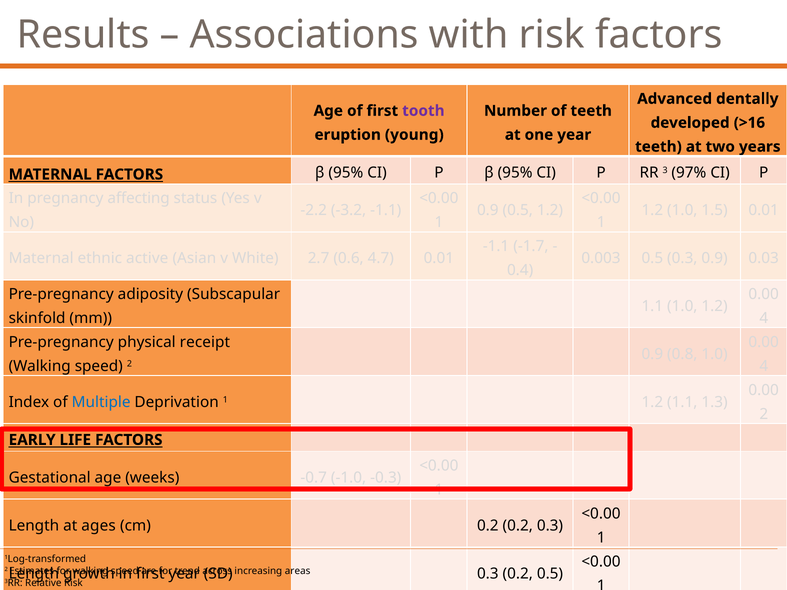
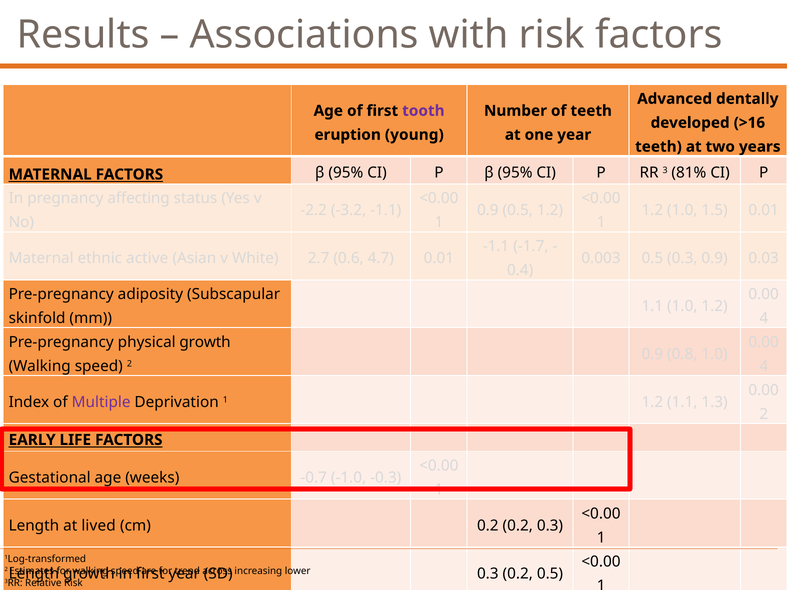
97%: 97% -> 81%
physical receipt: receipt -> growth
Multiple colour: blue -> purple
ages: ages -> lived
areas: areas -> lower
